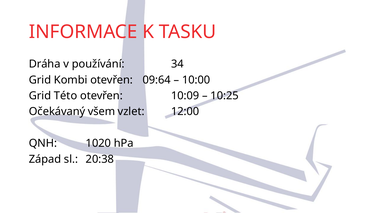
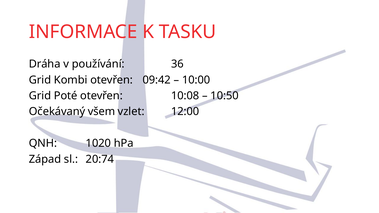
34: 34 -> 36
09:64: 09:64 -> 09:42
Této: Této -> Poté
10:09: 10:09 -> 10:08
10:25: 10:25 -> 10:50
20:38: 20:38 -> 20:74
